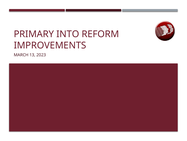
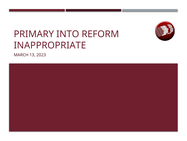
IMPROVEMENTS: IMPROVEMENTS -> INAPPROPRIATE
